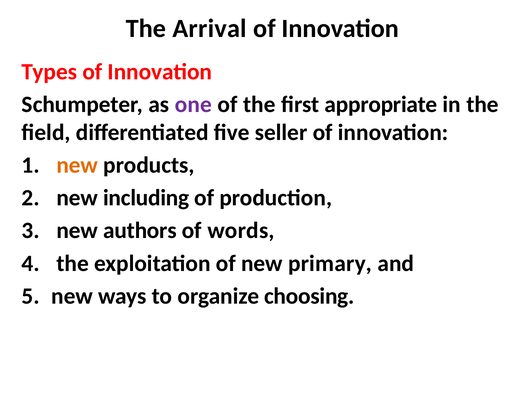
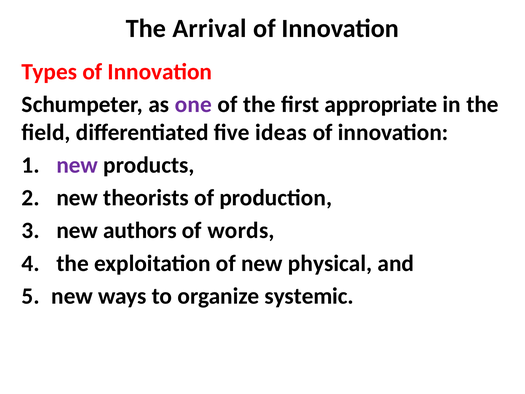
seller: seller -> ideas
new at (77, 165) colour: orange -> purple
including: including -> theorists
primary: primary -> physical
choosing: choosing -> systemic
